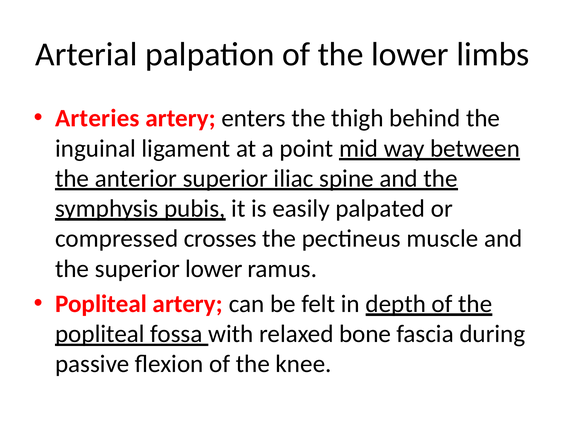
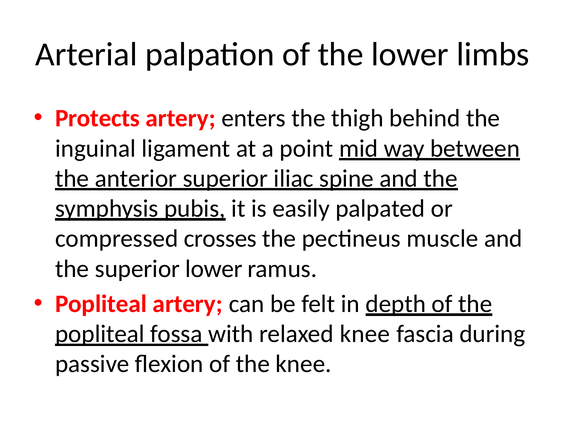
Arteries: Arteries -> Protects
relaxed bone: bone -> knee
